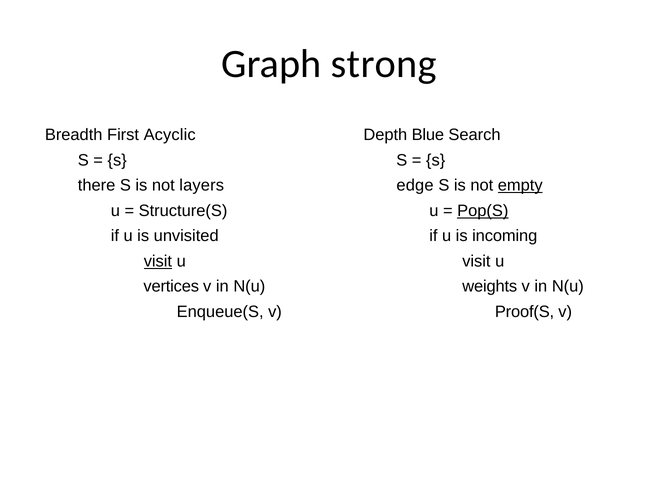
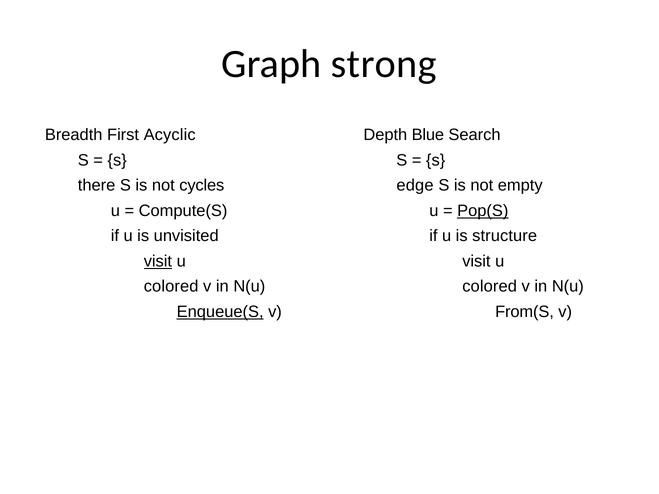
layers: layers -> cycles
empty underline: present -> none
Structure(S: Structure(S -> Compute(S
incoming: incoming -> structure
vertices at (171, 287): vertices -> colored
weights at (490, 287): weights -> colored
Enqueue(S underline: none -> present
Proof(S: Proof(S -> From(S
